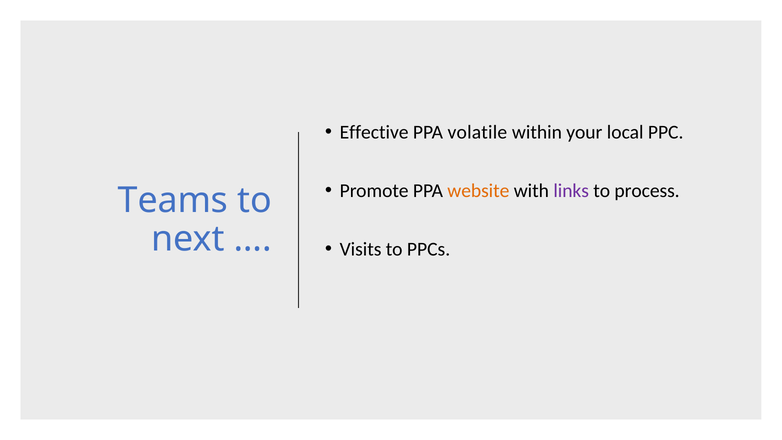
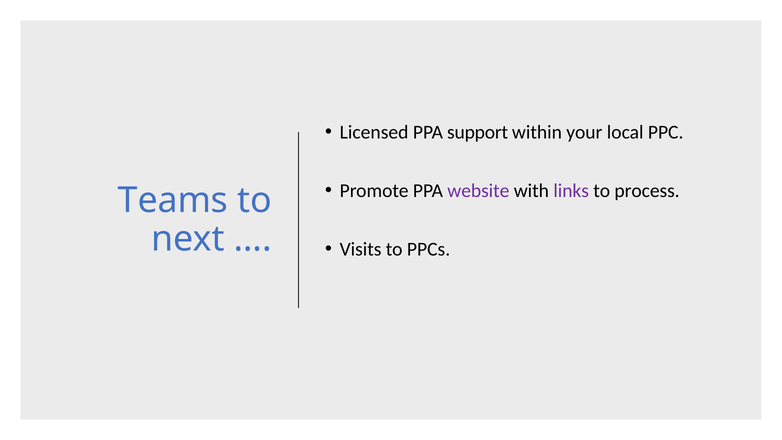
Effective: Effective -> Licensed
volatile: volatile -> support
website colour: orange -> purple
